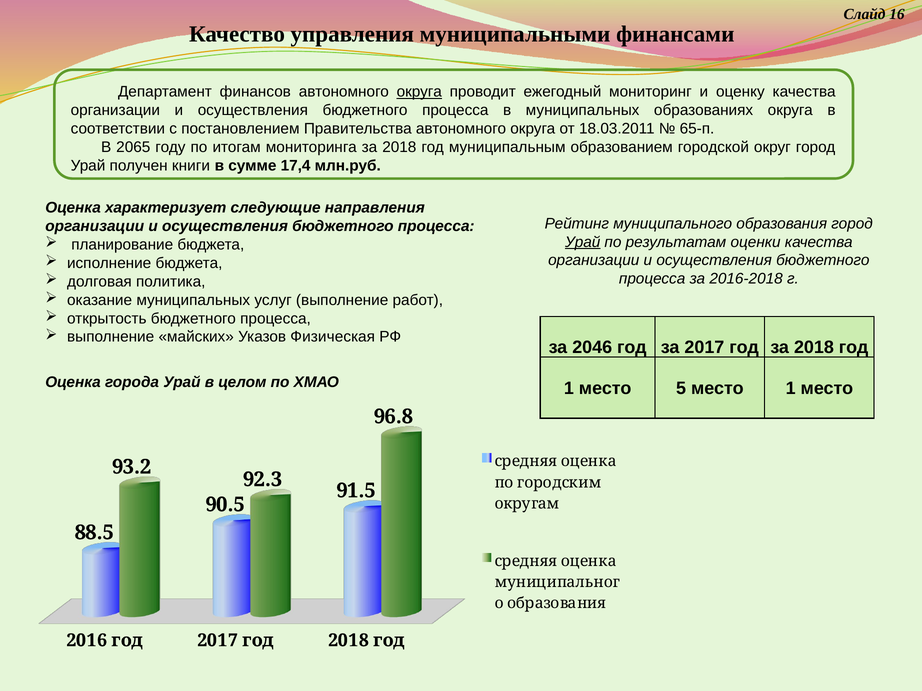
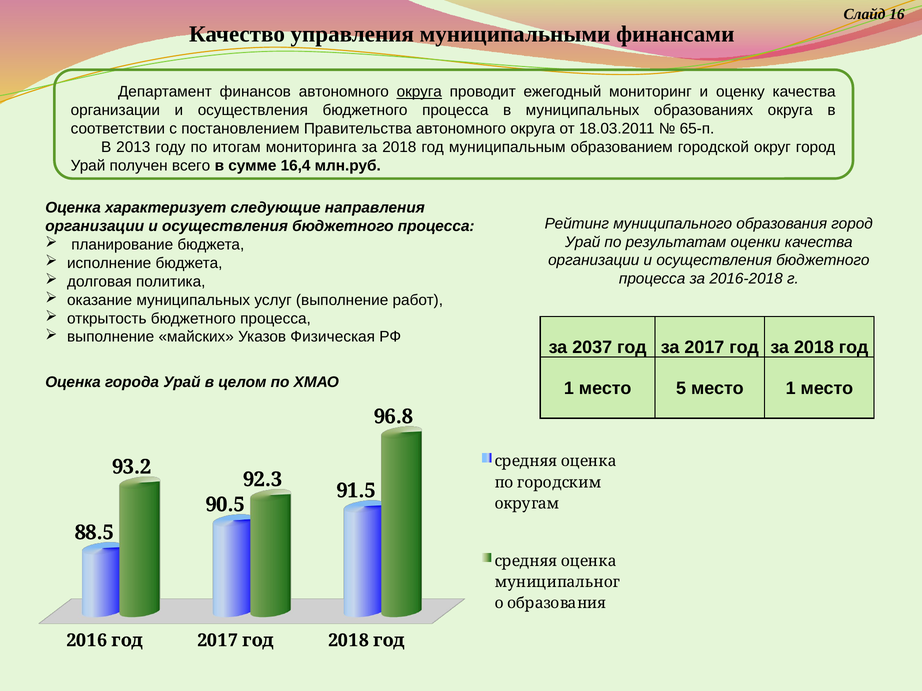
2065: 2065 -> 2013
книги: книги -> всего
17,4: 17,4 -> 16,4
Урай at (583, 242) underline: present -> none
2046: 2046 -> 2037
